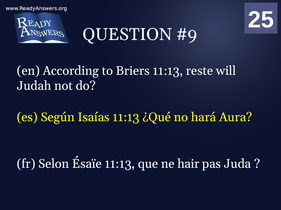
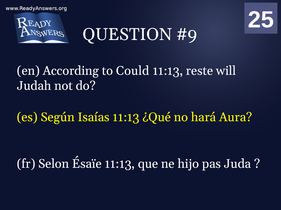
Briers: Briers -> Could
hair: hair -> hijo
